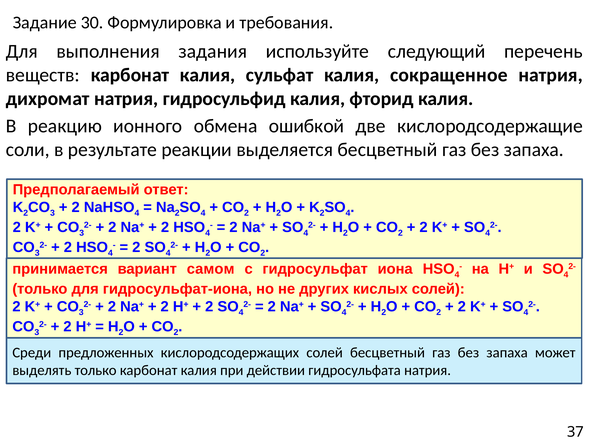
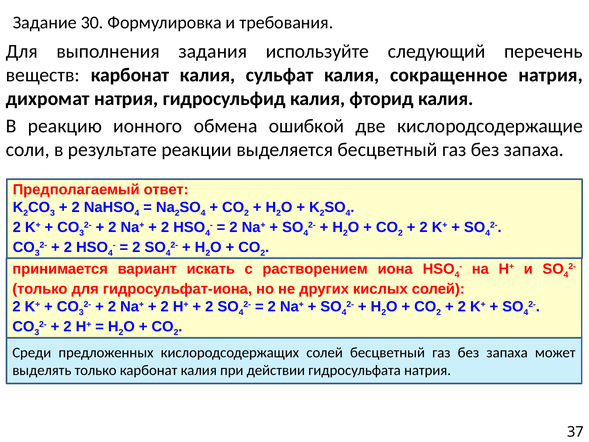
самом: самом -> искать
гидросульфат: гидросульфат -> растворением
